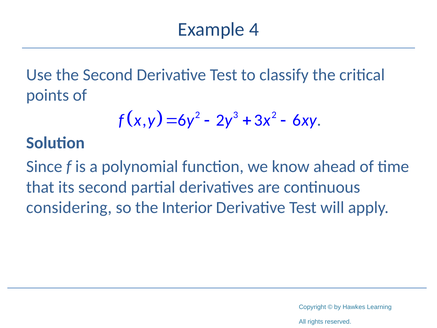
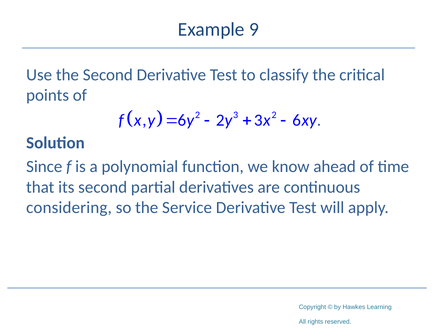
4: 4 -> 9
Interior: Interior -> Service
